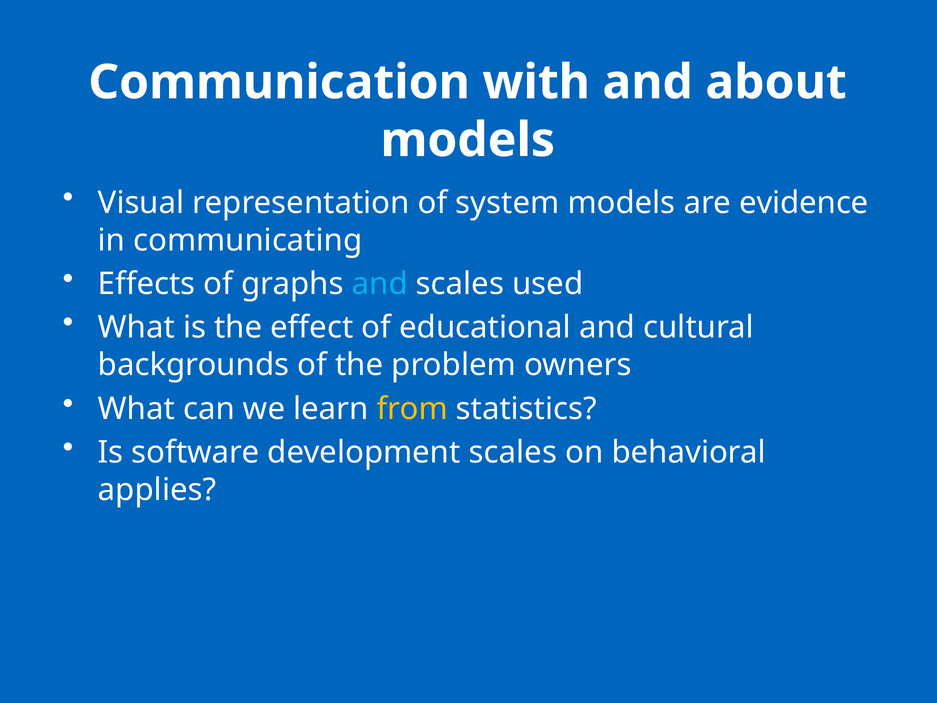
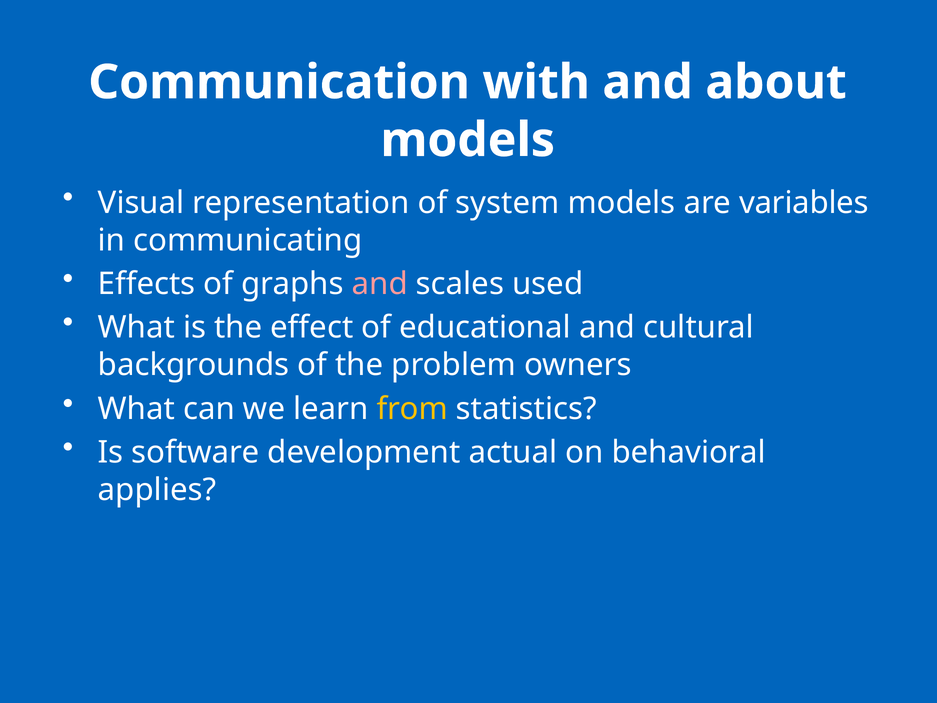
evidence: evidence -> variables
and at (380, 284) colour: light blue -> pink
development scales: scales -> actual
